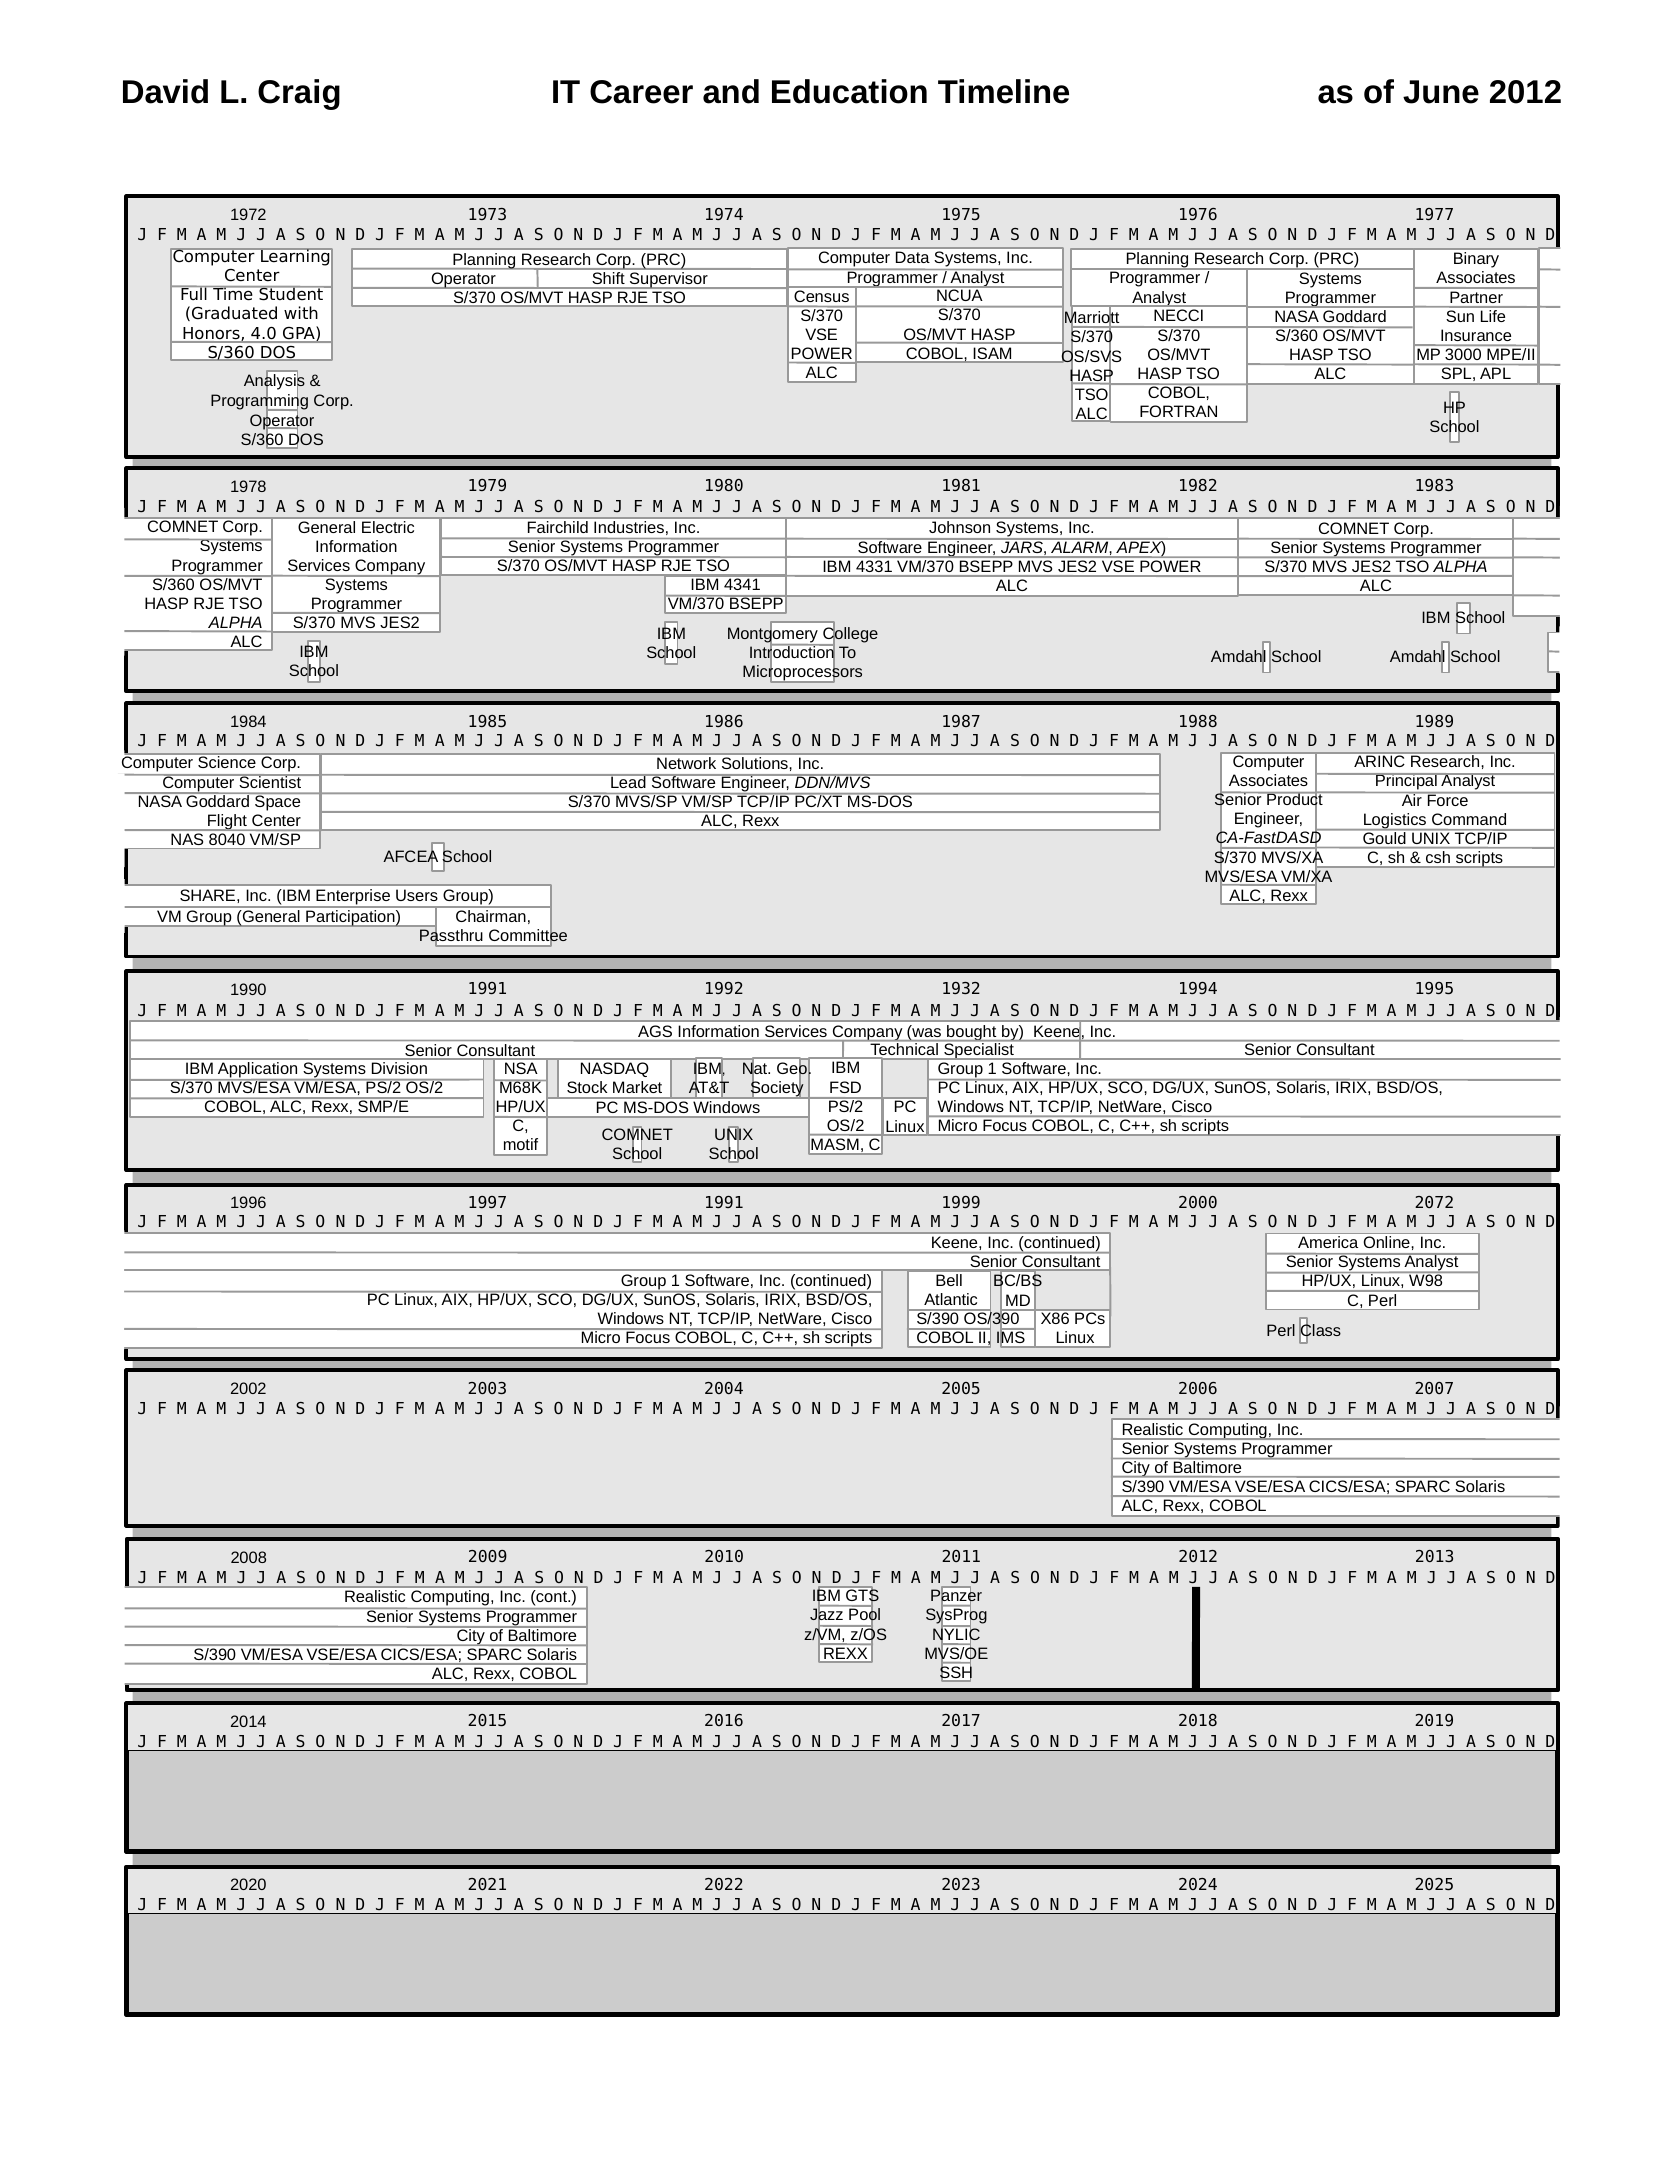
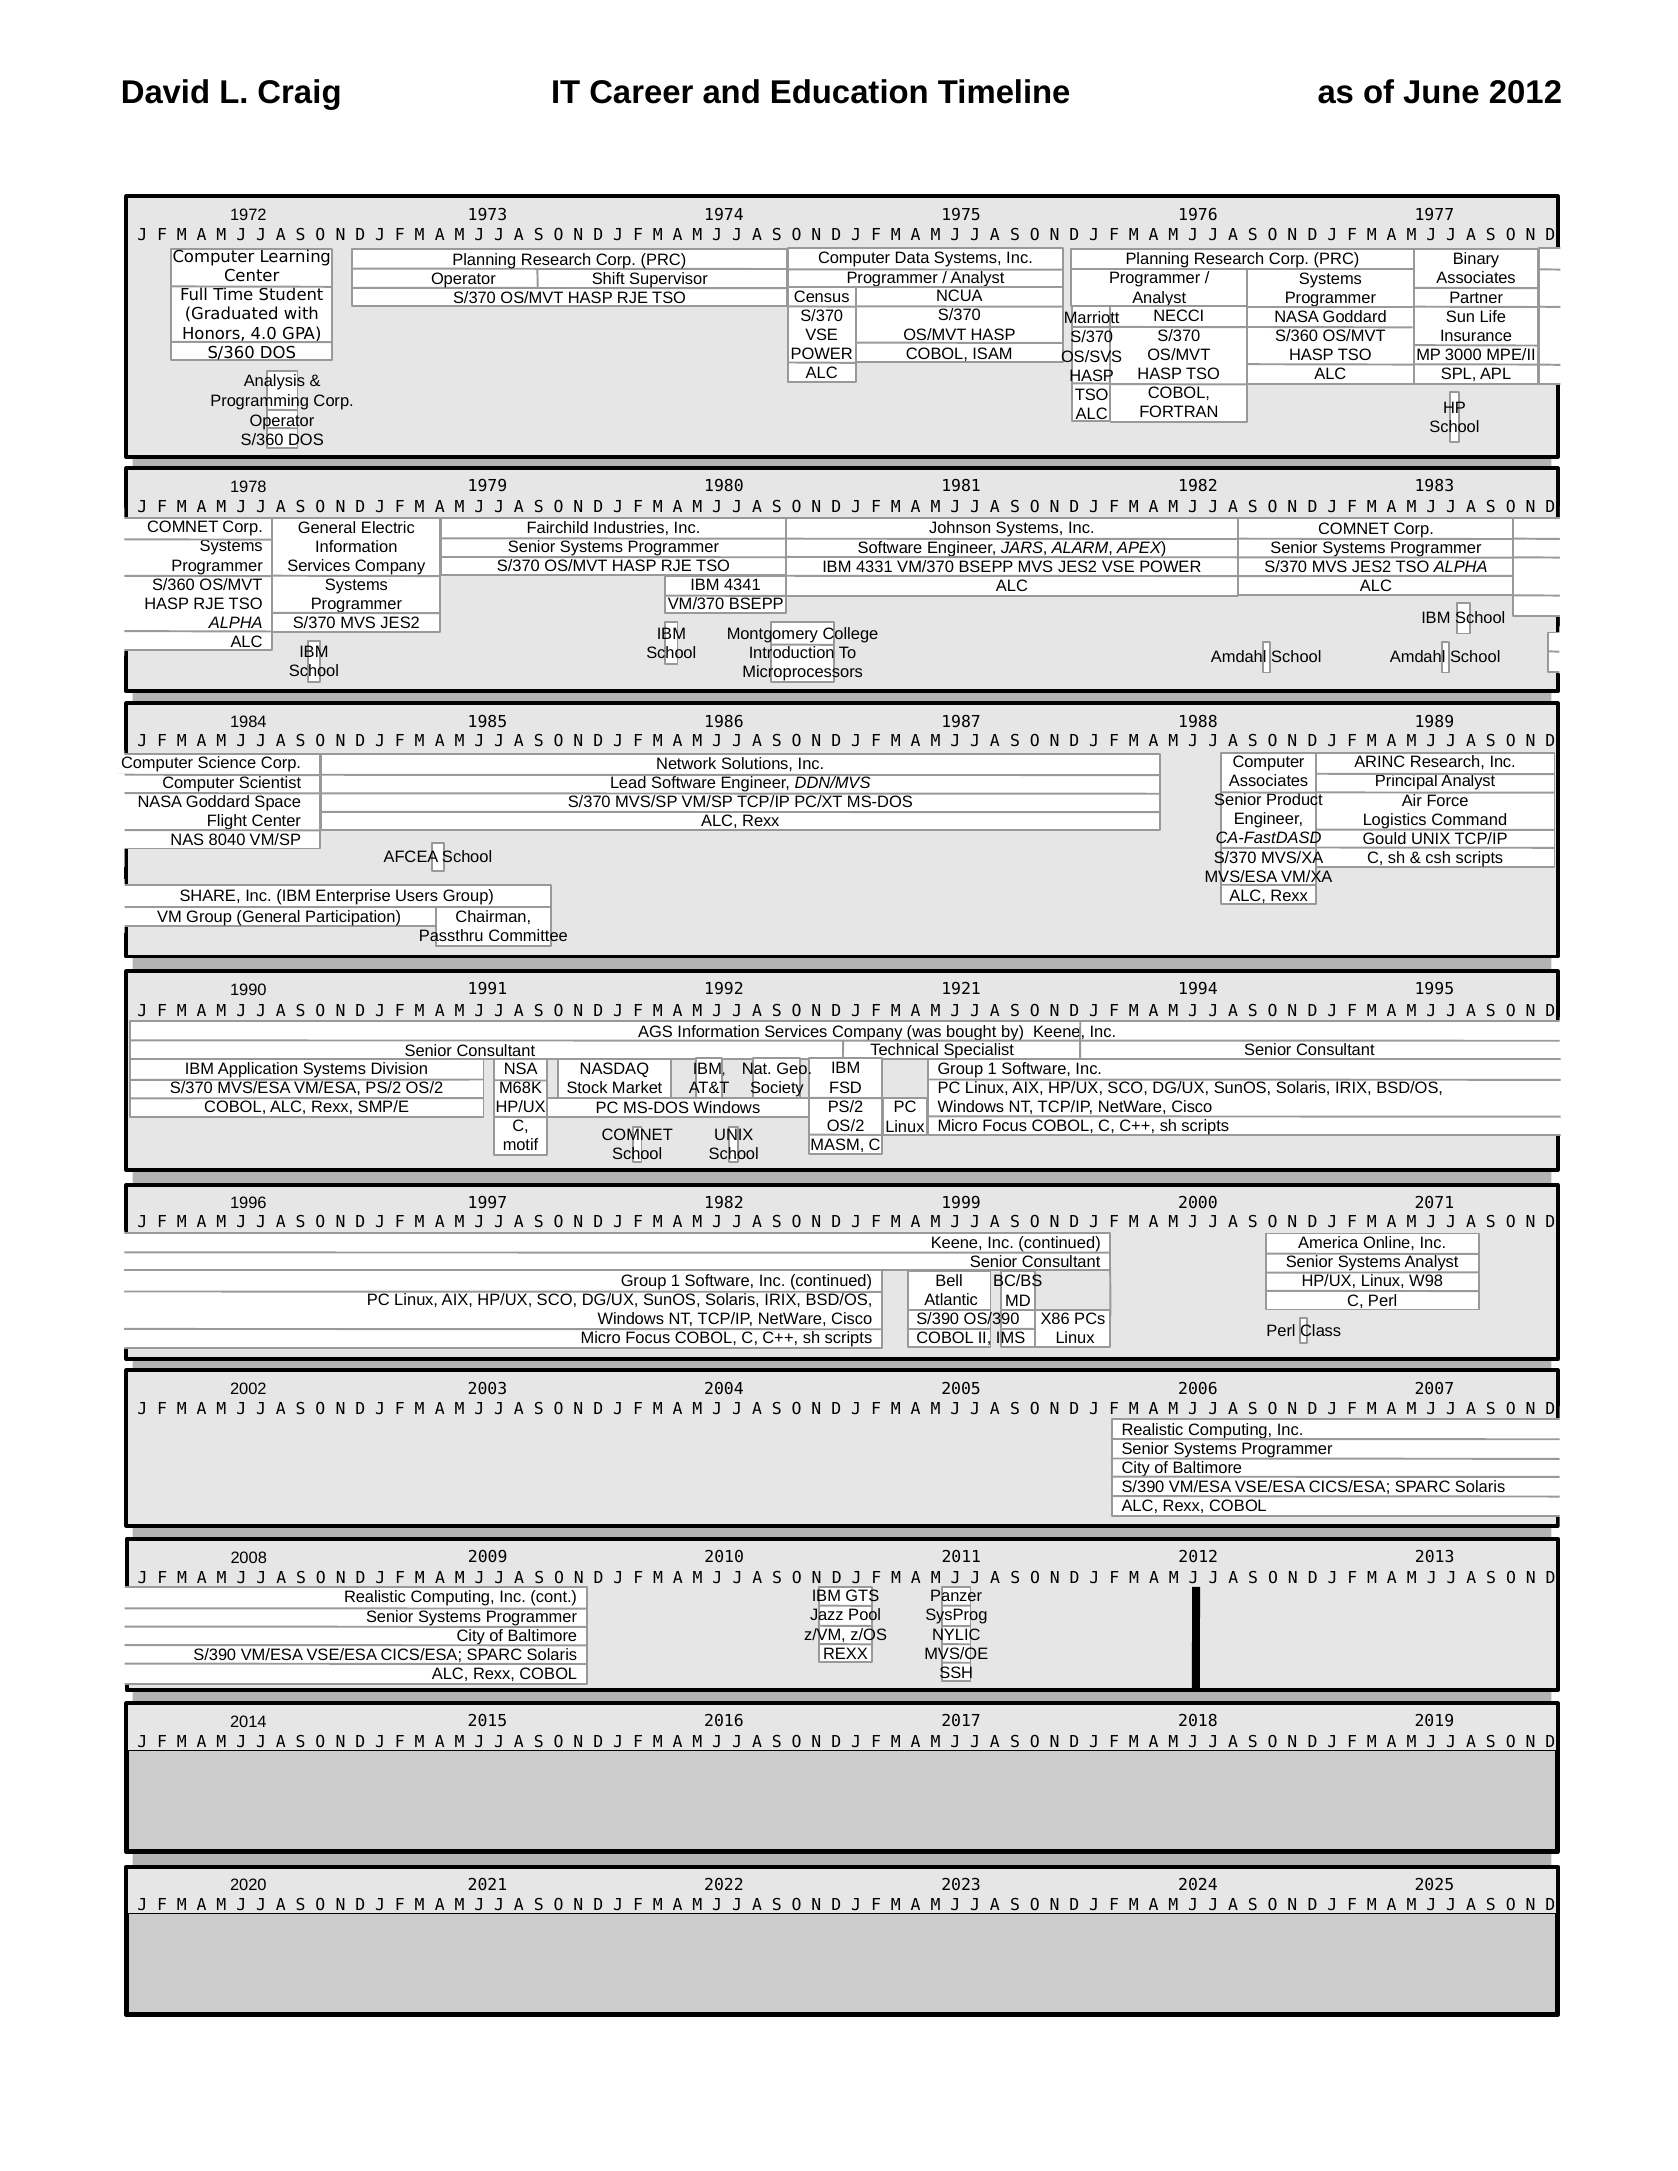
1932: 1932 -> 1921
1997 1991: 1991 -> 1982
2072: 2072 -> 2071
